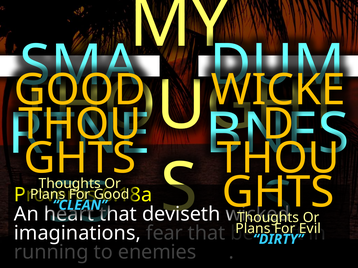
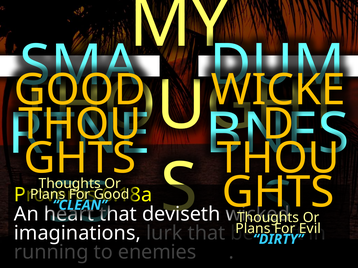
fear: fear -> lurk
